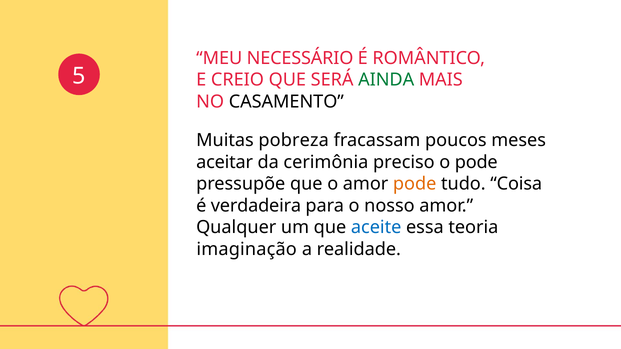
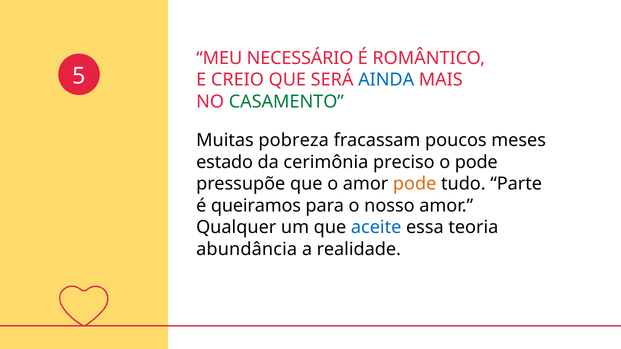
AINDA colour: green -> blue
CASAMENTO colour: black -> green
aceitar: aceitar -> estado
Coisa: Coisa -> Parte
verdadeira: verdadeira -> queiramos
imaginação: imaginação -> abundância
